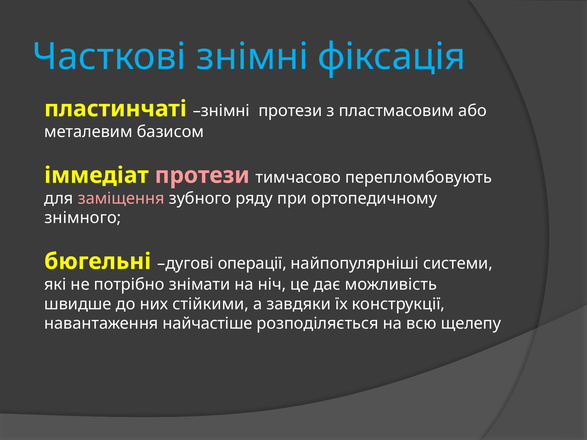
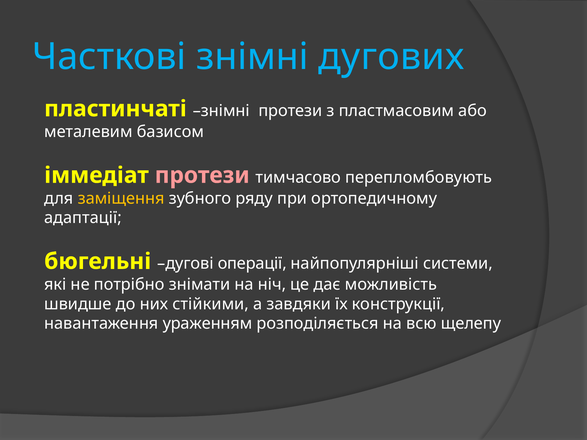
фіксація: фіксація -> дугових
заміщення colour: pink -> yellow
знімного: знімного -> адаптації
найчастіше: найчастіше -> ураженням
